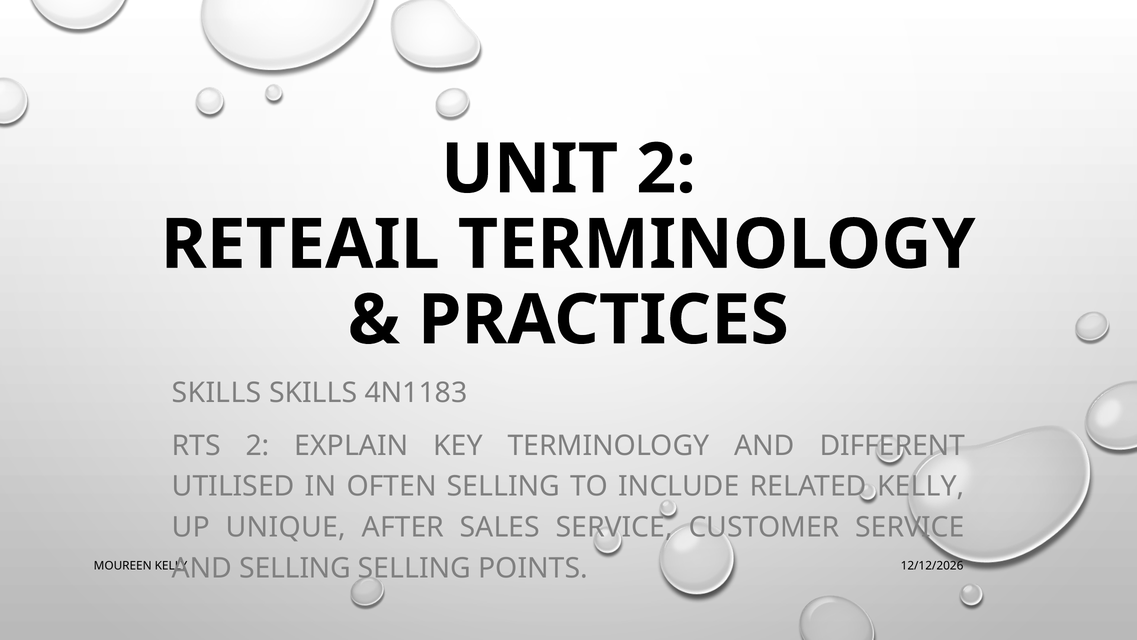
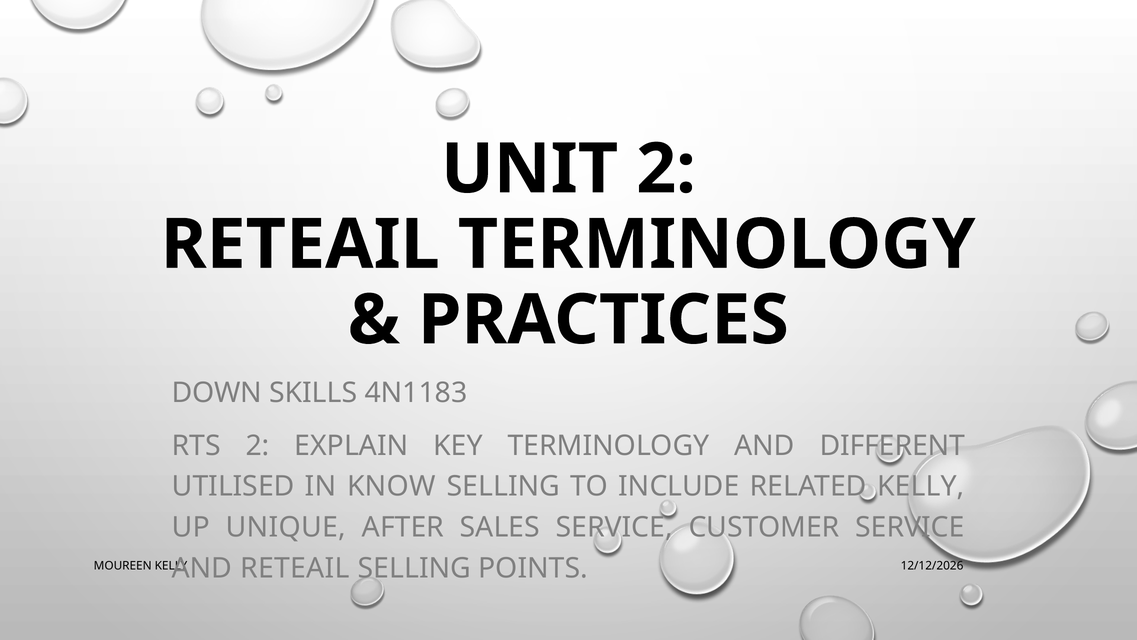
SKILLS at (217, 393): SKILLS -> DOWN
OFTEN: OFTEN -> KNOW
SELLING at (295, 568): SELLING -> RETEAIL
